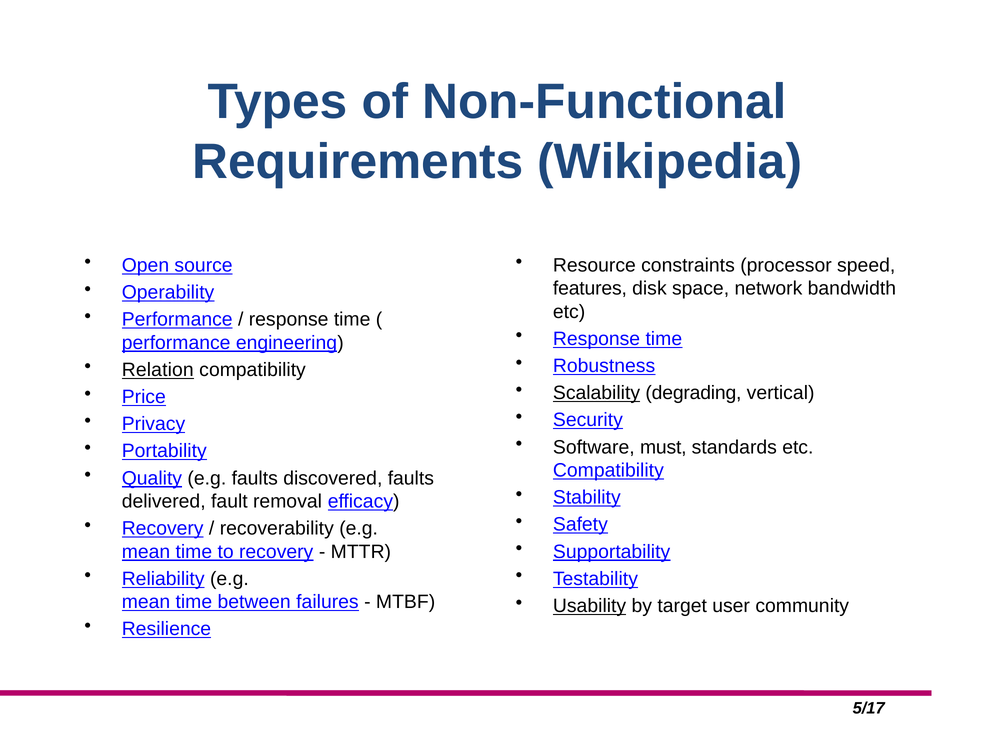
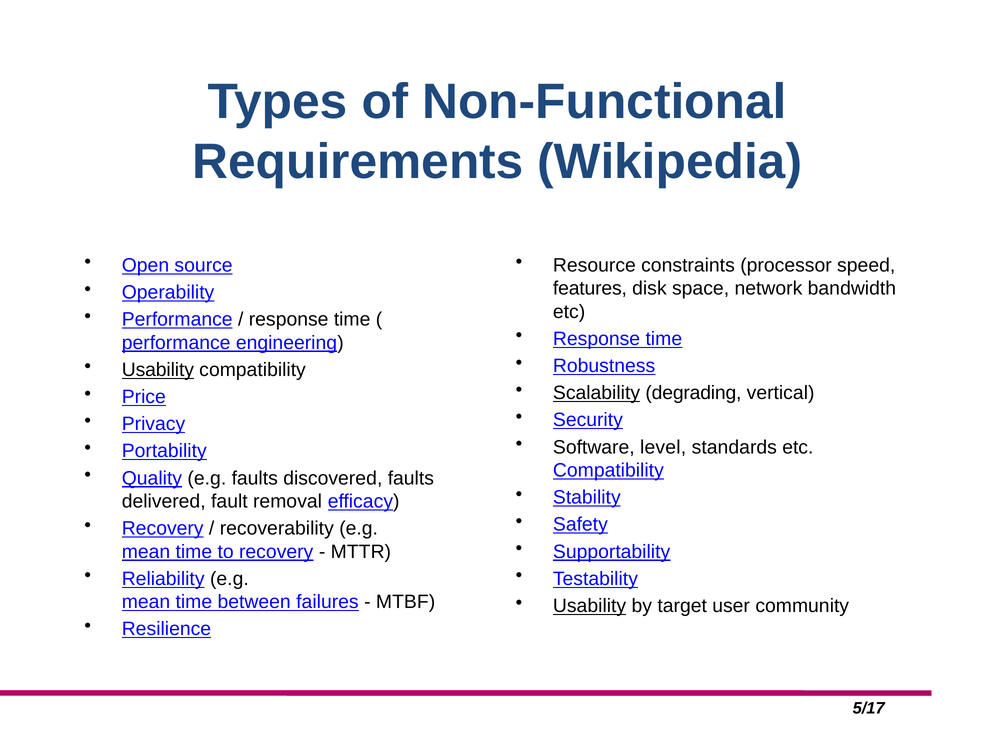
Relation at (158, 370): Relation -> Usability
must: must -> level
